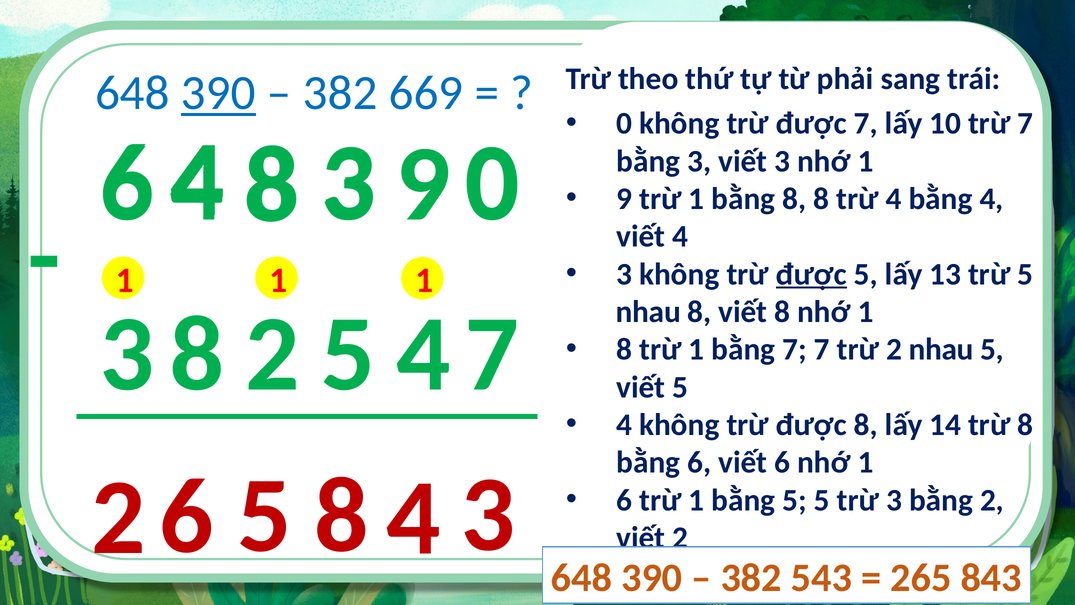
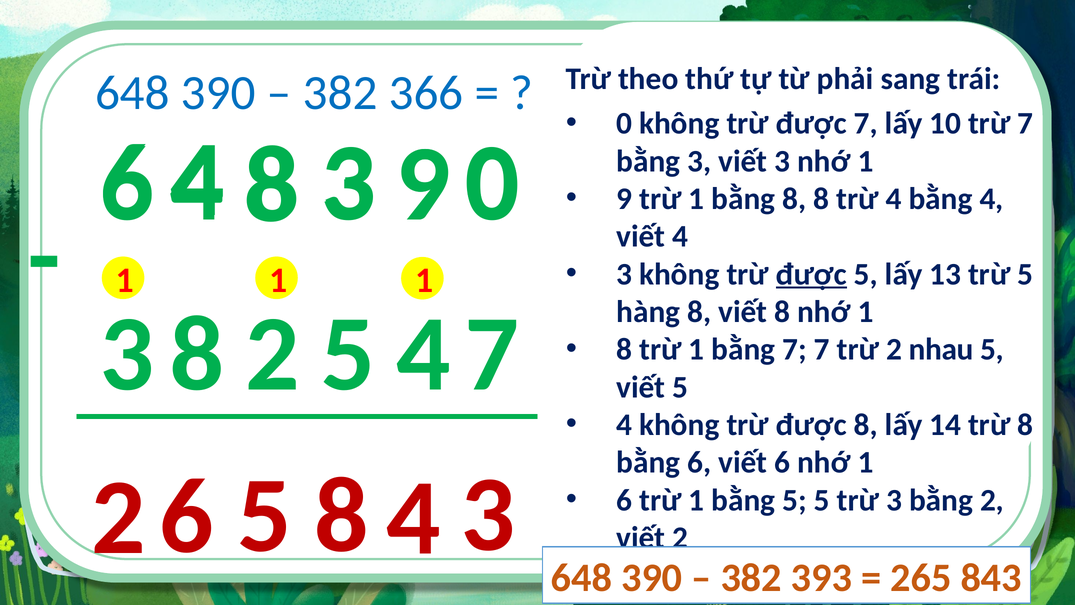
390 at (218, 93) underline: present -> none
669: 669 -> 366
nhau at (648, 312): nhau -> hàng
543: 543 -> 393
